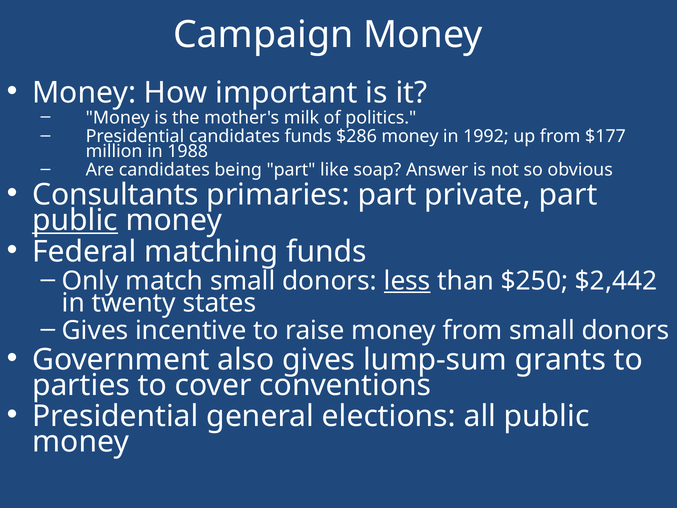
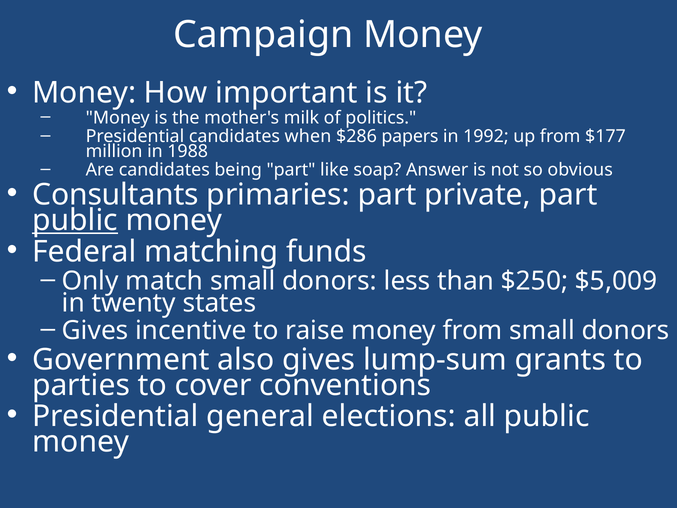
candidates funds: funds -> when
$286 money: money -> papers
less underline: present -> none
$2,442: $2,442 -> $5,009
